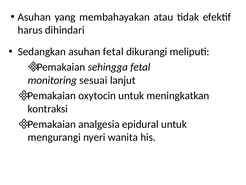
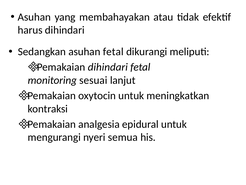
sehingga at (108, 67): sehingga -> dihindari
wanita: wanita -> semua
